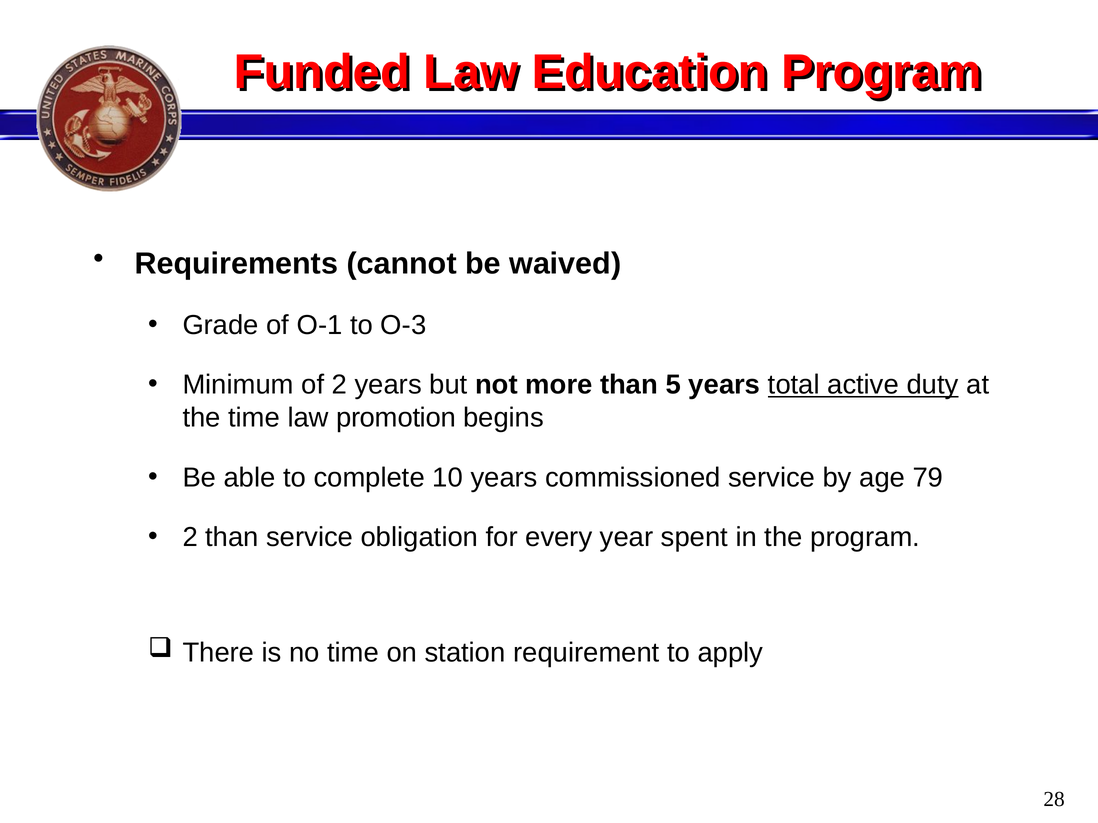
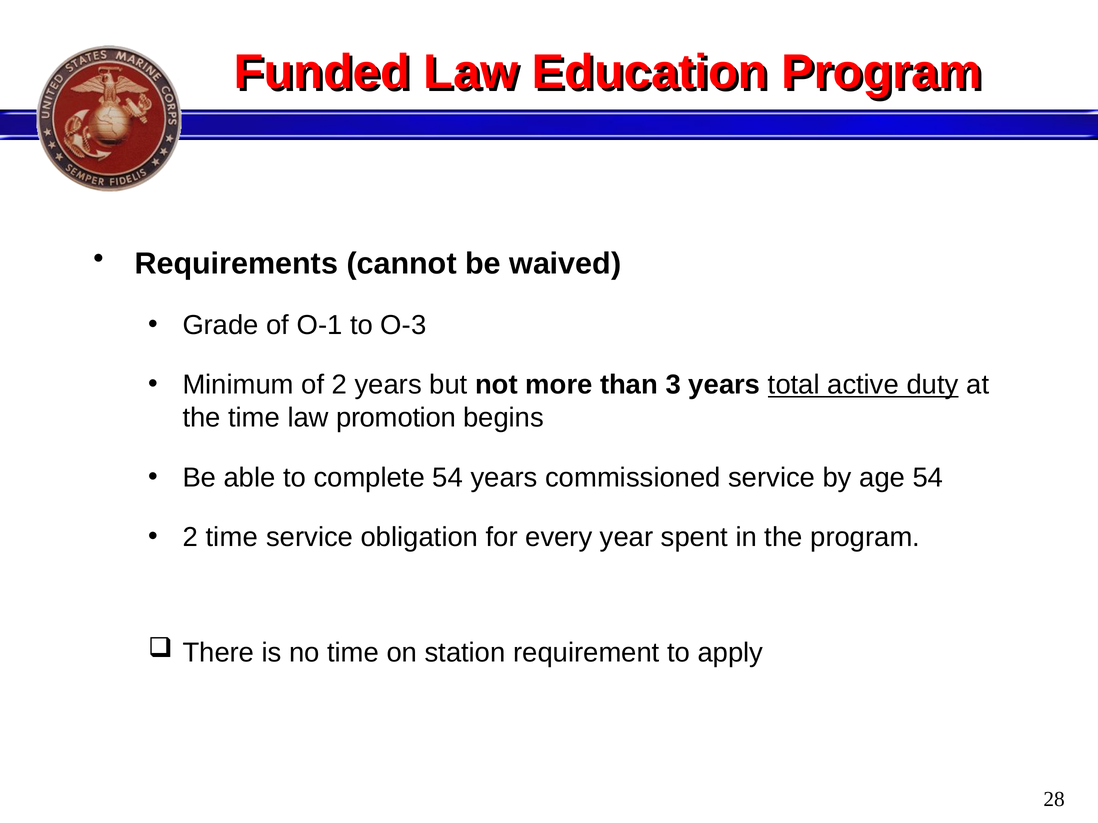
5: 5 -> 3
complete 10: 10 -> 54
age 79: 79 -> 54
2 than: than -> time
